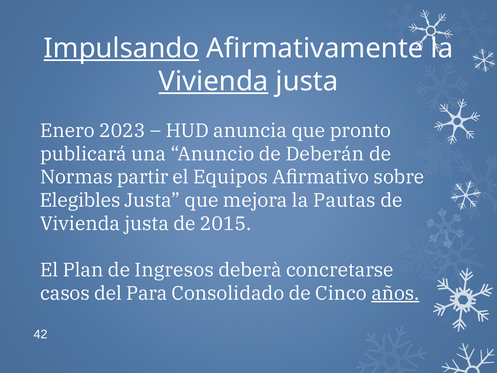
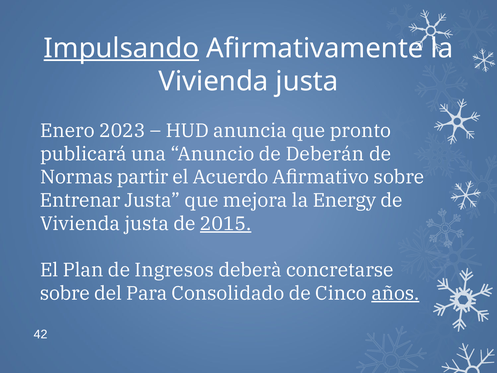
Vivienda at (214, 81) underline: present -> none
Equipos: Equipos -> Acuerdo
Elegibles: Elegibles -> Entrenar
Pautas: Pautas -> Energy
2015 underline: none -> present
casos at (65, 293): casos -> sobre
